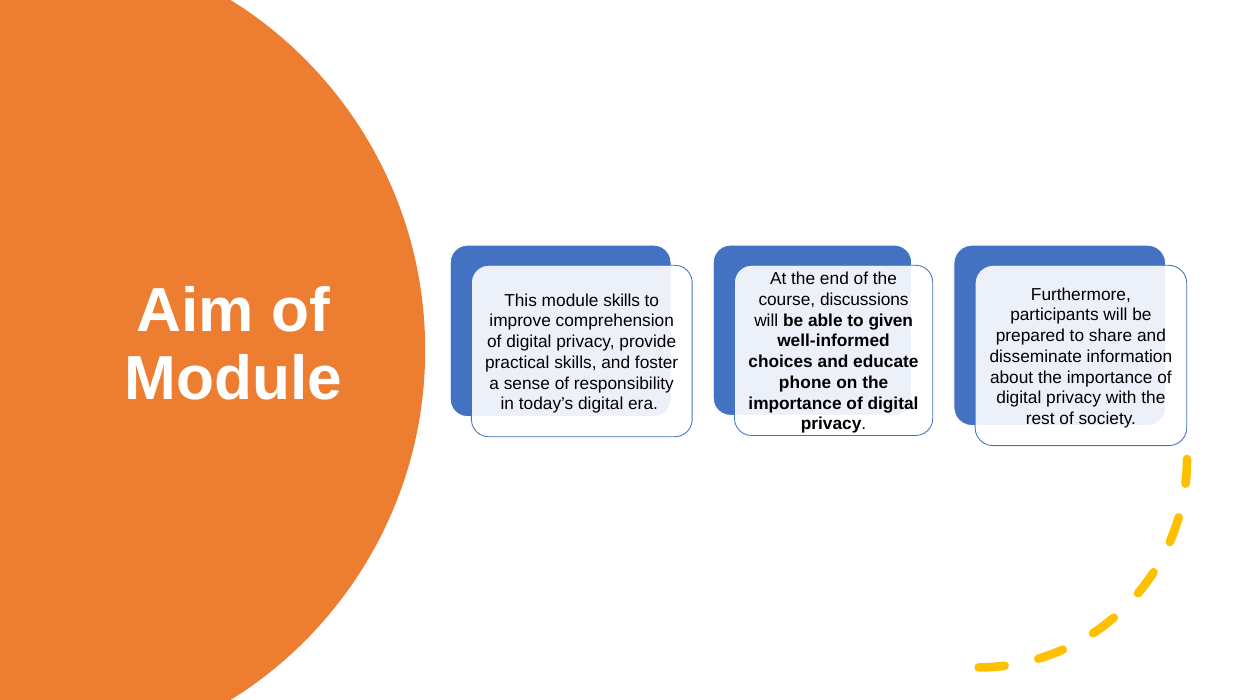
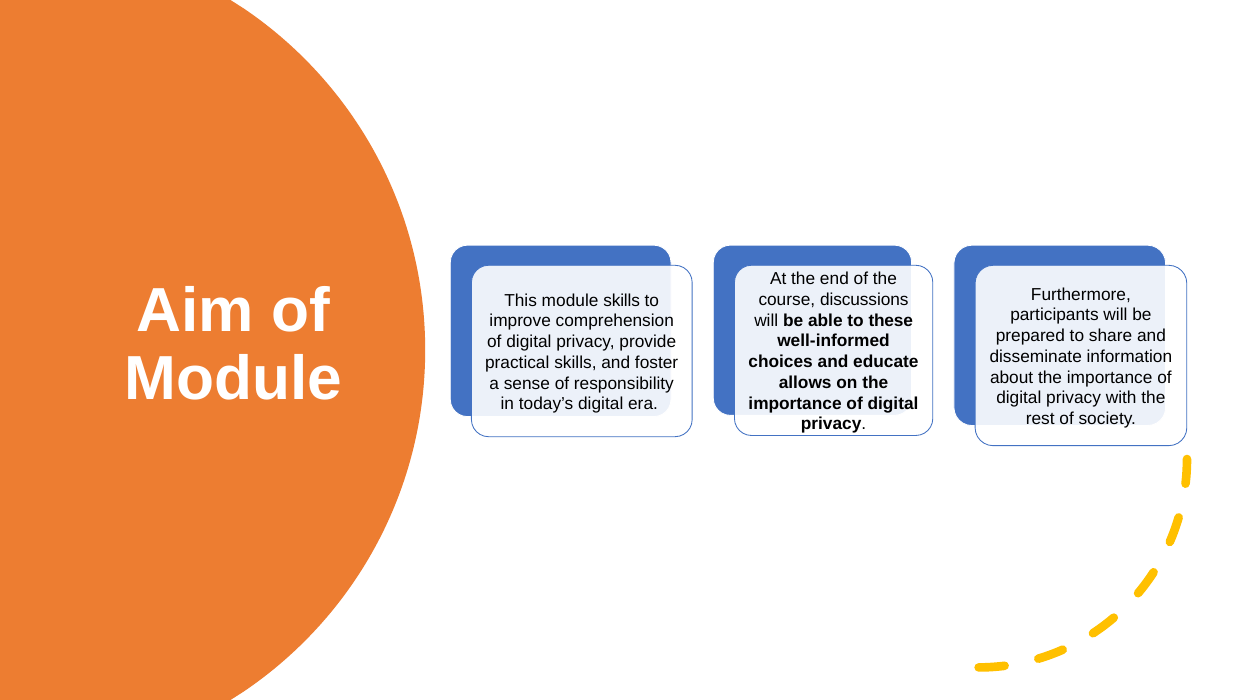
given: given -> these
phone: phone -> allows
